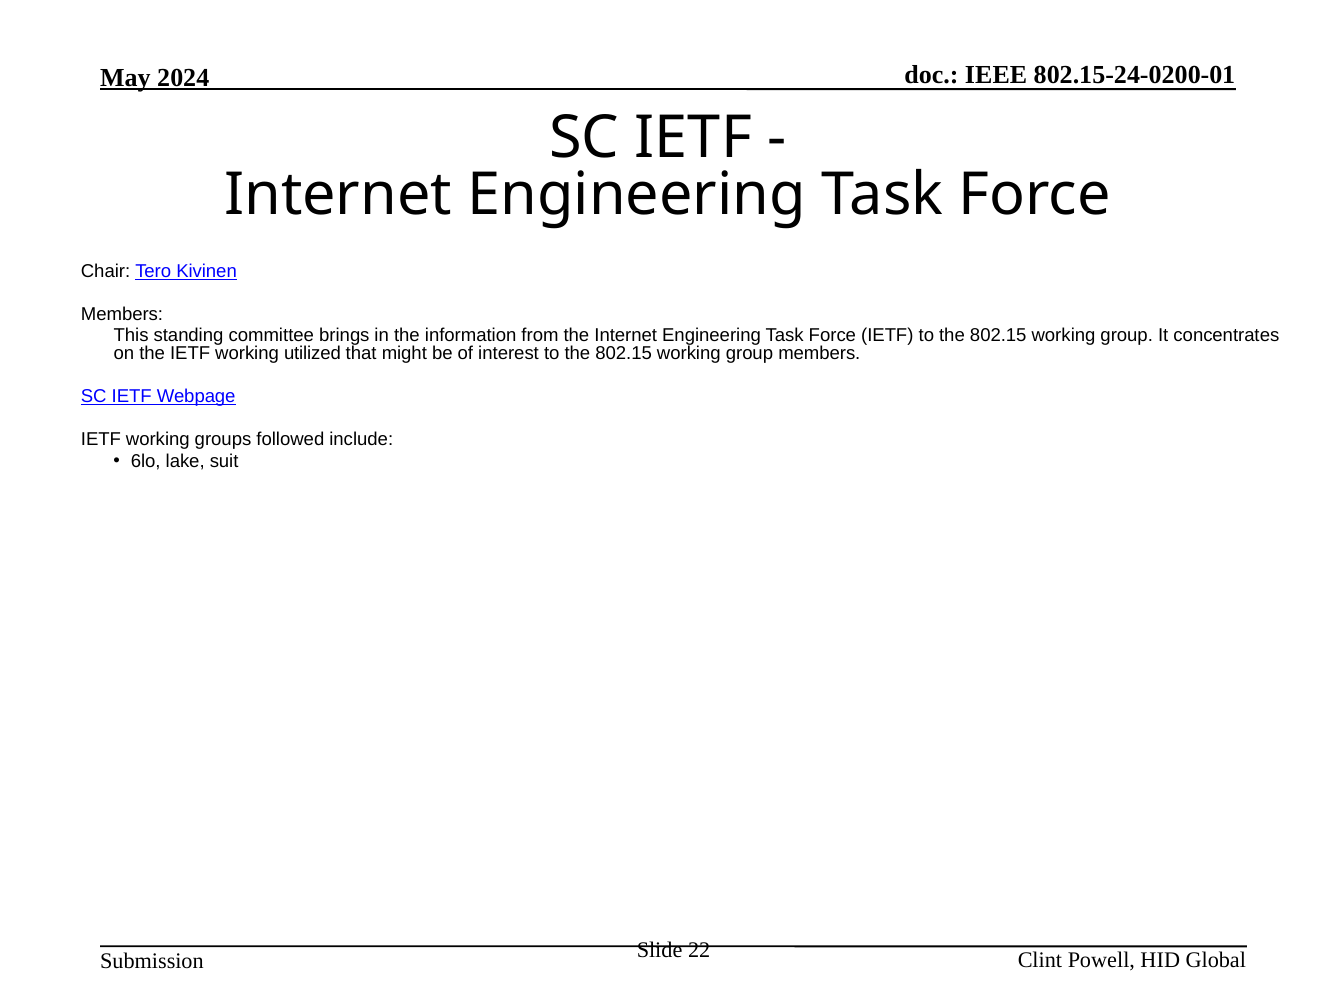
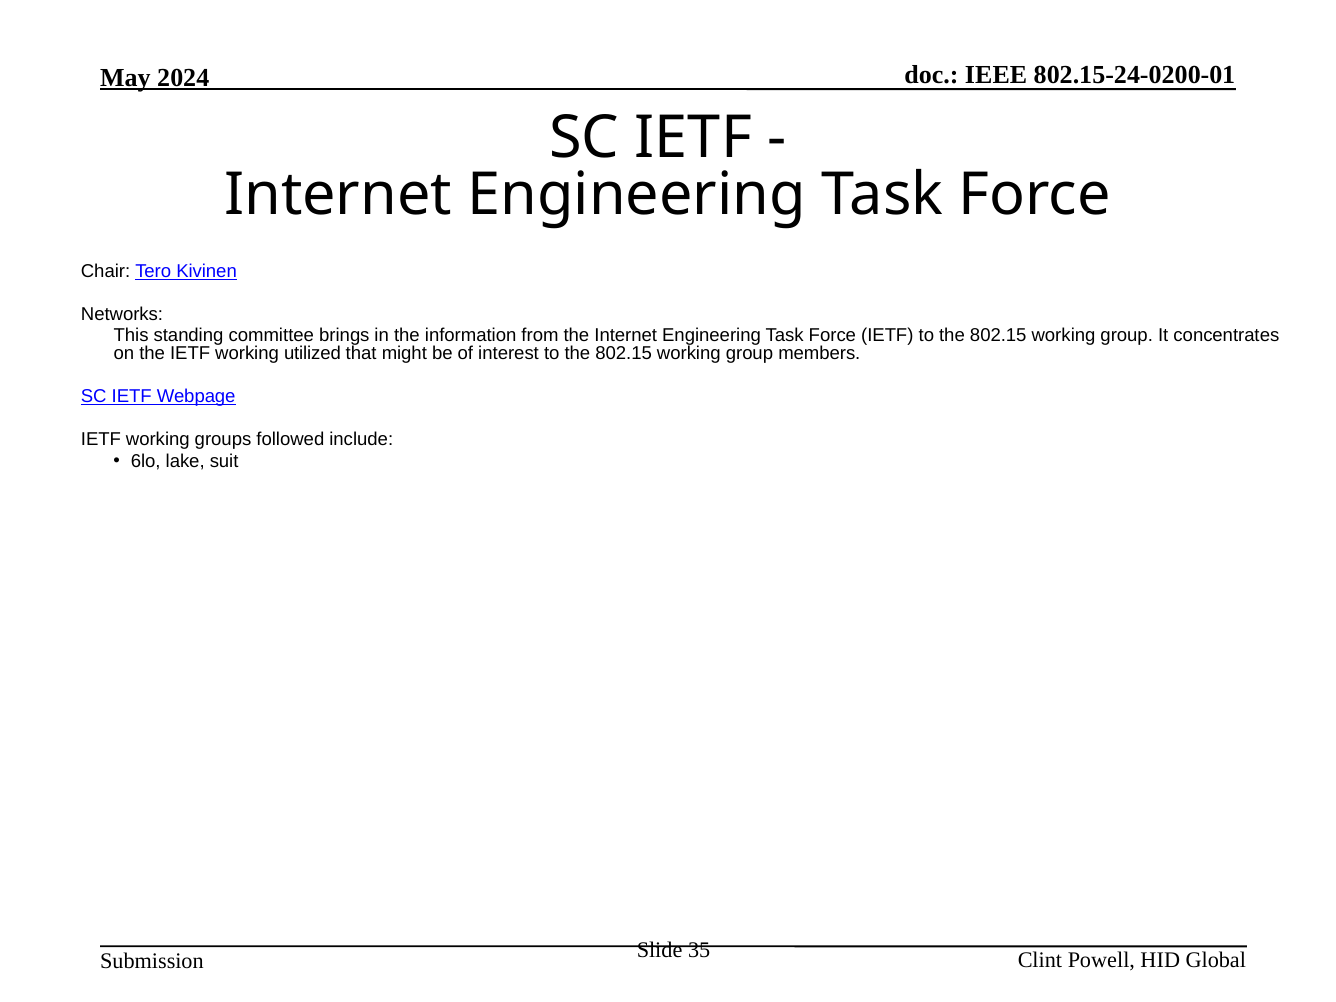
Members at (122, 314): Members -> Networks
22: 22 -> 35
